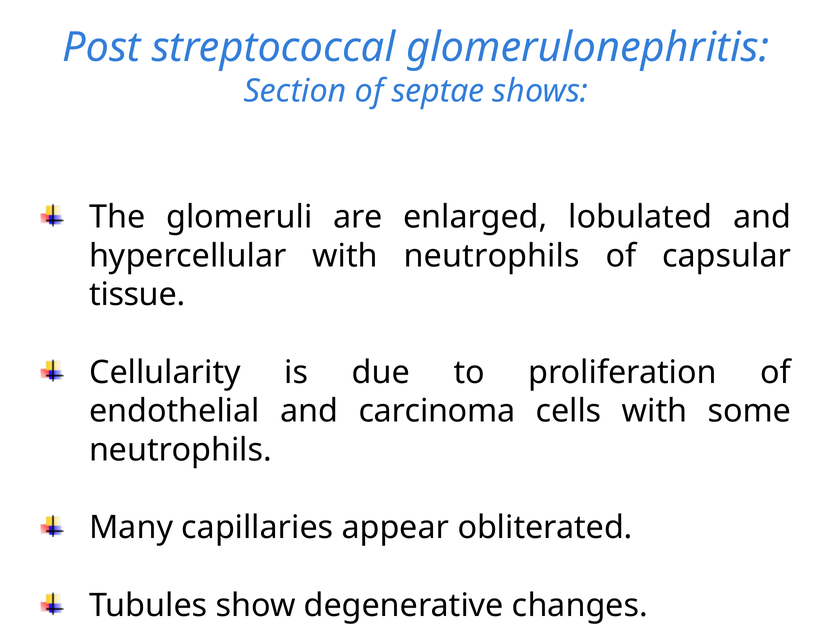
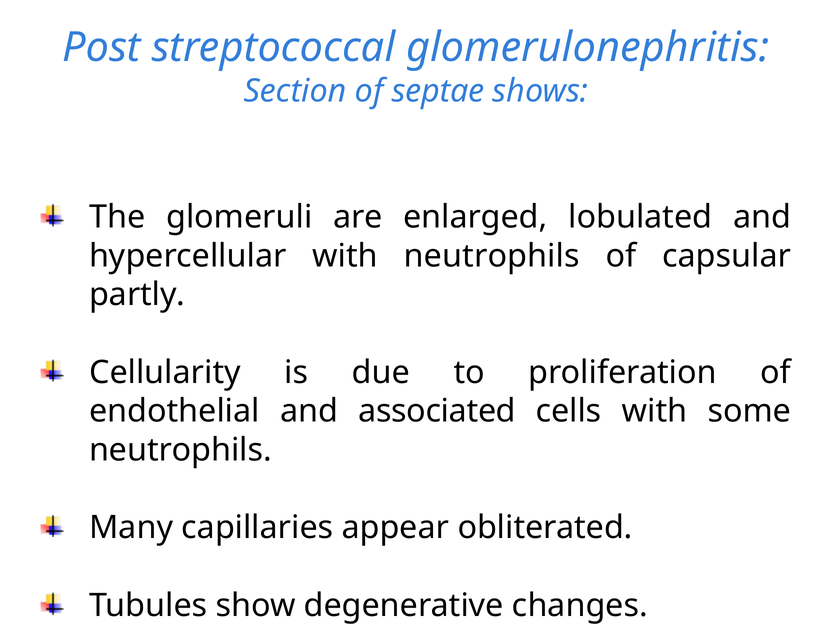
tissue: tissue -> partly
carcinoma: carcinoma -> associated
